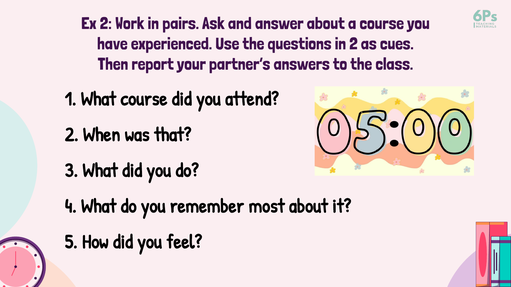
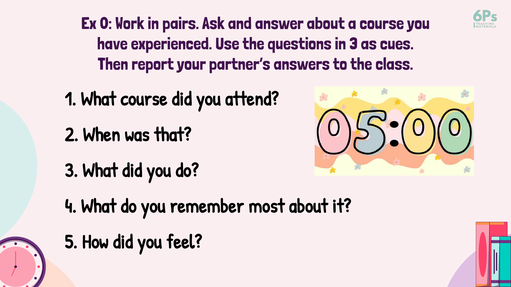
Ex 2: 2 -> 0
in 2: 2 -> 3
